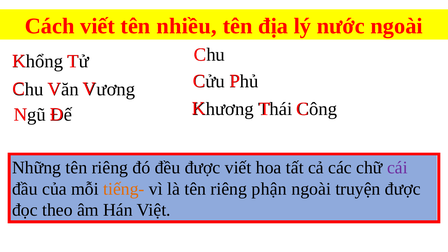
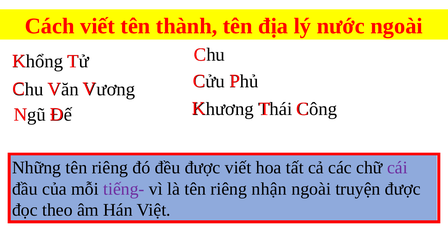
nhiều: nhiều -> thành
tiếng- colour: orange -> purple
phận: phận -> nhận
